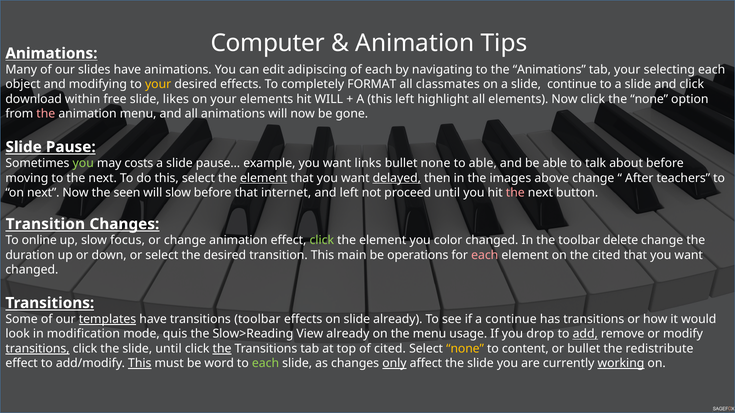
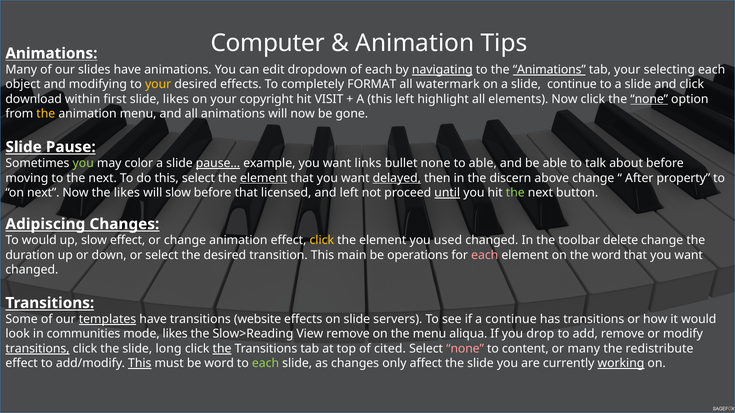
adipiscing: adipiscing -> dropdown
navigating underline: none -> present
Animations at (549, 70) underline: none -> present
classmates: classmates -> watermark
free: free -> first
your elements: elements -> copyright
hit WILL: WILL -> VISIT
none at (649, 99) underline: none -> present
the at (46, 114) colour: pink -> yellow
costs: costs -> color
pause… underline: none -> present
images: images -> discern
teachers: teachers -> property
the seen: seen -> likes
internet: internet -> licensed
until at (447, 193) underline: none -> present
the at (515, 193) colour: pink -> light green
Transition at (45, 224): Transition -> Adipiscing
To online: online -> would
slow focus: focus -> effect
click at (322, 241) colour: light green -> yellow
color: color -> used
the cited: cited -> word
transitions toolbar: toolbar -> website
slide already: already -> servers
modification: modification -> communities
mode quis: quis -> likes
View already: already -> remove
usage: usage -> aliqua
add underline: present -> none
slide until: until -> long
none at (465, 349) colour: yellow -> pink
or bullet: bullet -> many
only underline: present -> none
